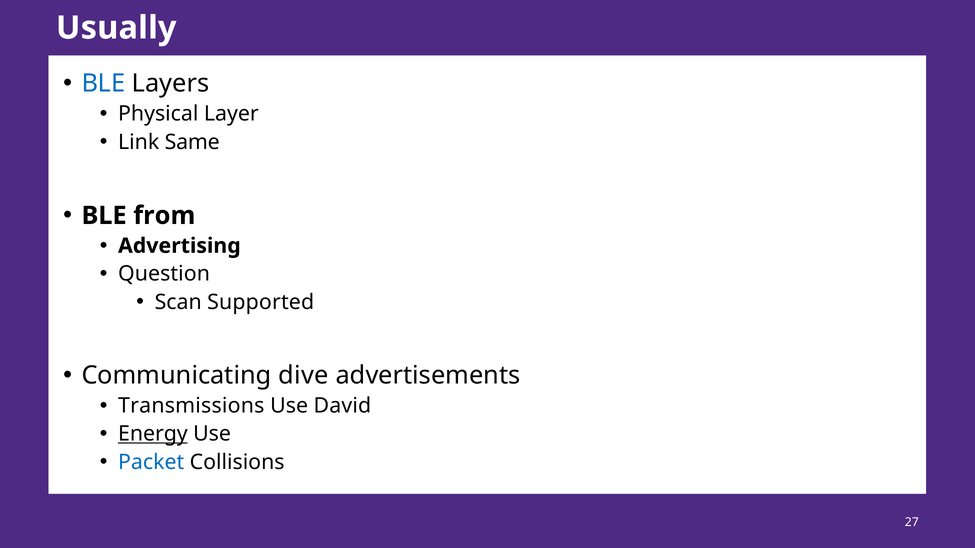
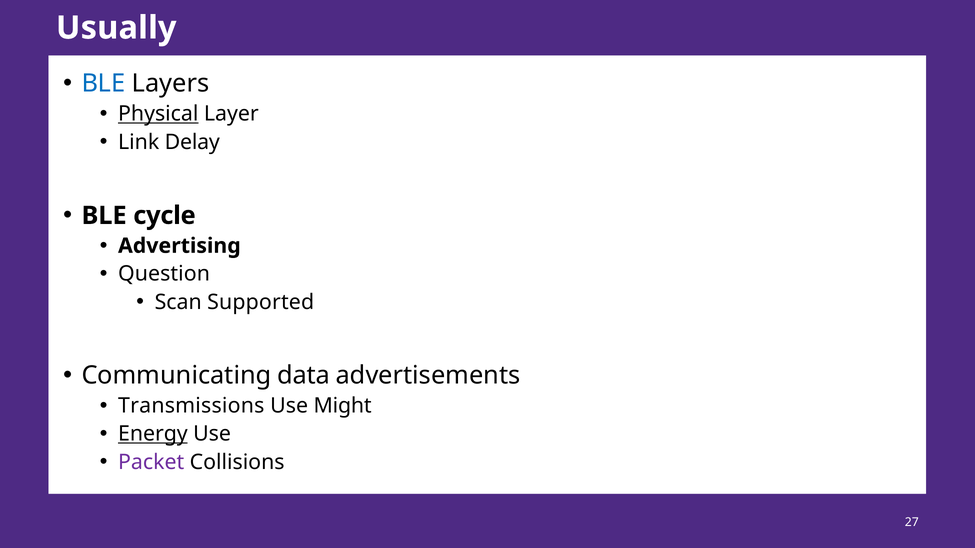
Physical underline: none -> present
Same: Same -> Delay
from: from -> cycle
dive: dive -> data
David: David -> Might
Packet colour: blue -> purple
